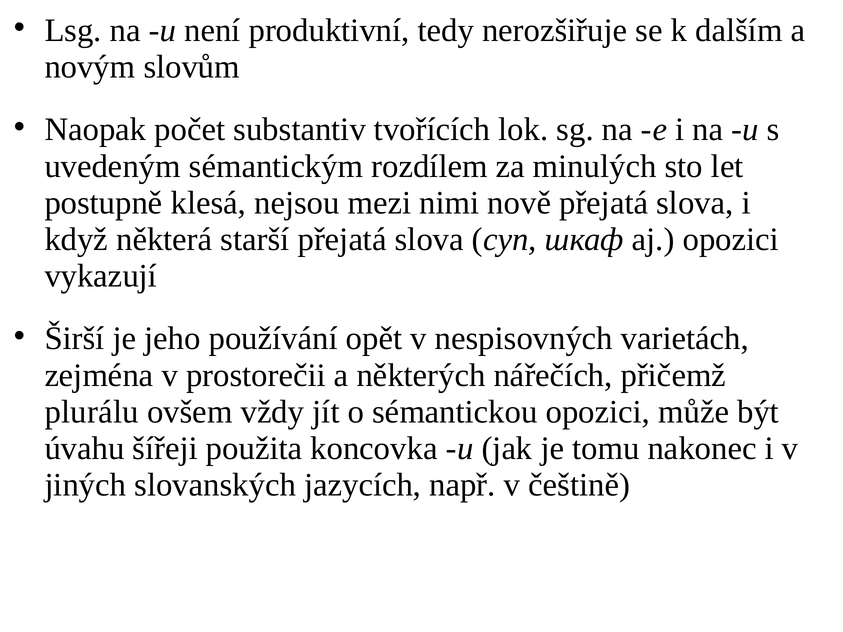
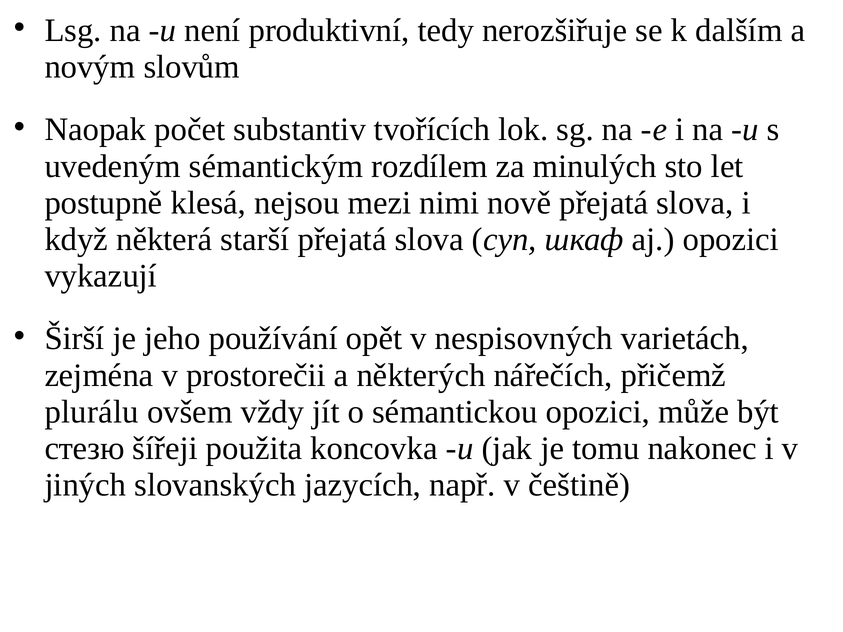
úvahu: úvahu -> стезю
